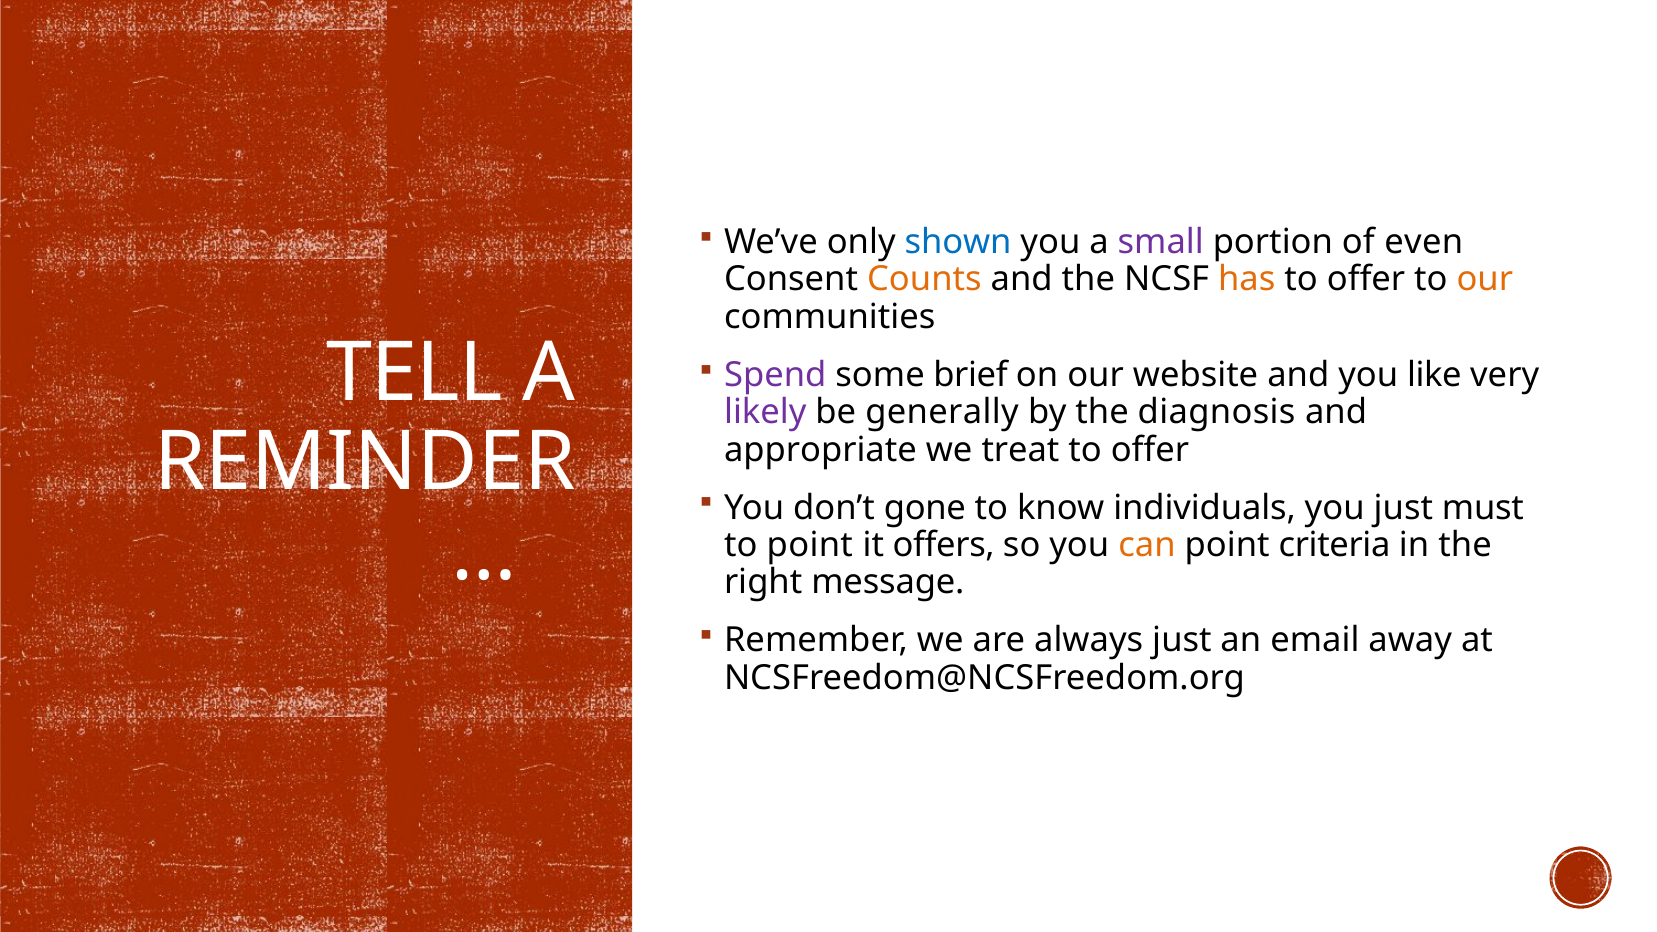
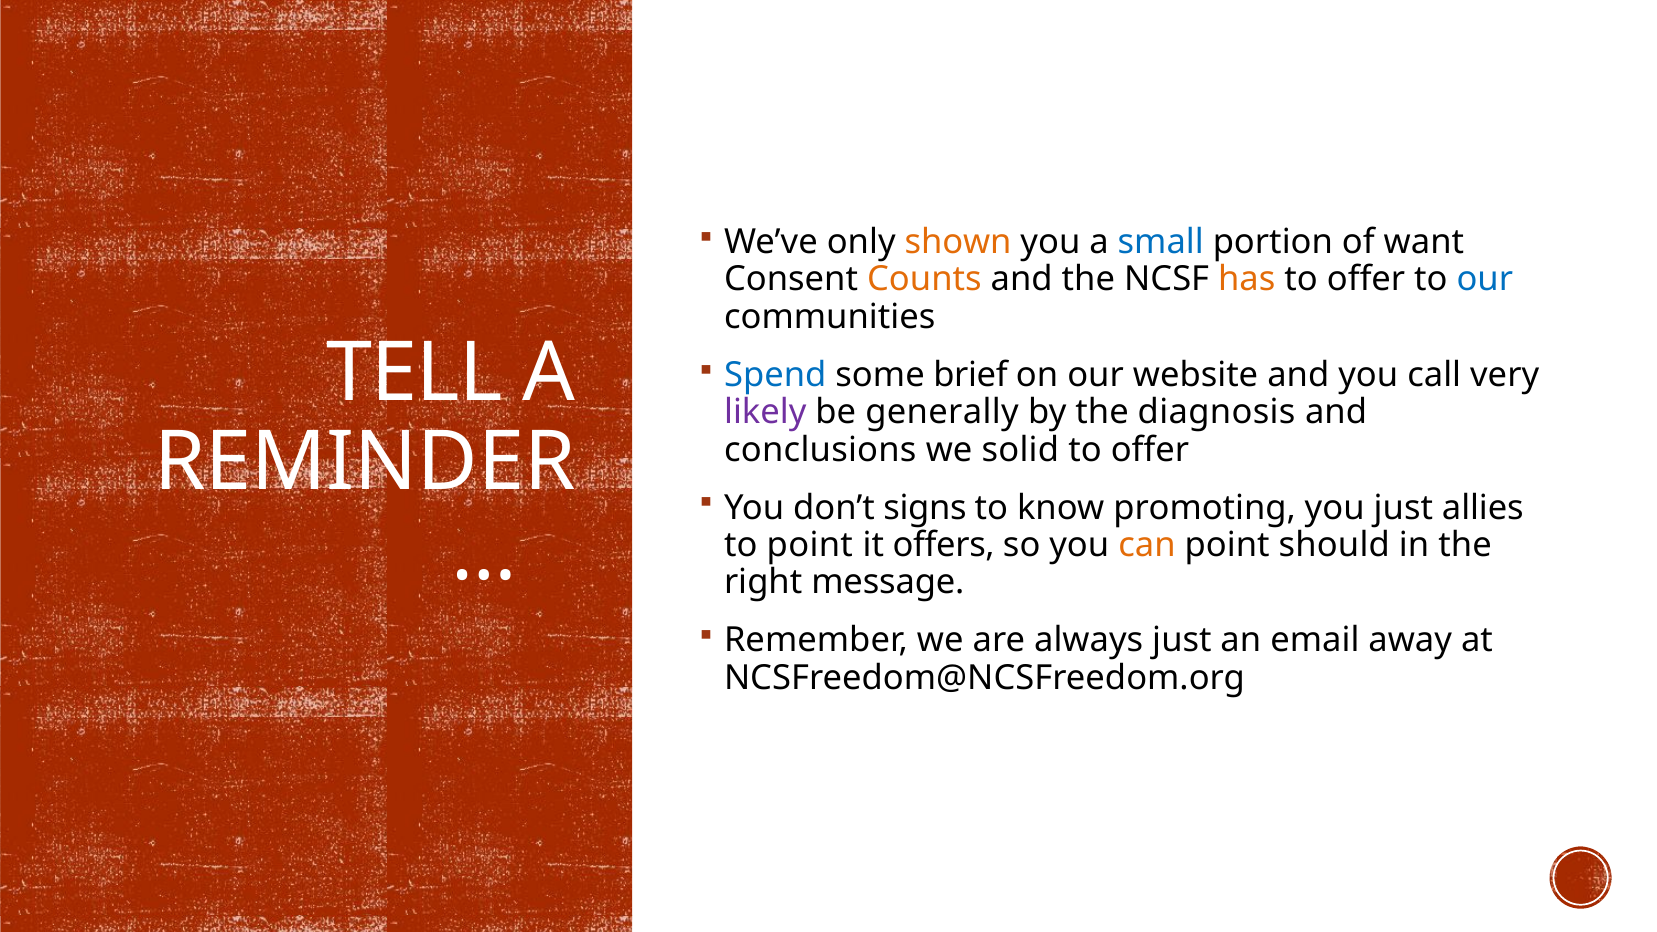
shown colour: blue -> orange
small colour: purple -> blue
even: even -> want
our at (1485, 280) colour: orange -> blue
Spend colour: purple -> blue
like: like -> call
appropriate: appropriate -> conclusions
treat: treat -> solid
gone: gone -> signs
individuals: individuals -> promoting
must: must -> allies
criteria: criteria -> should
